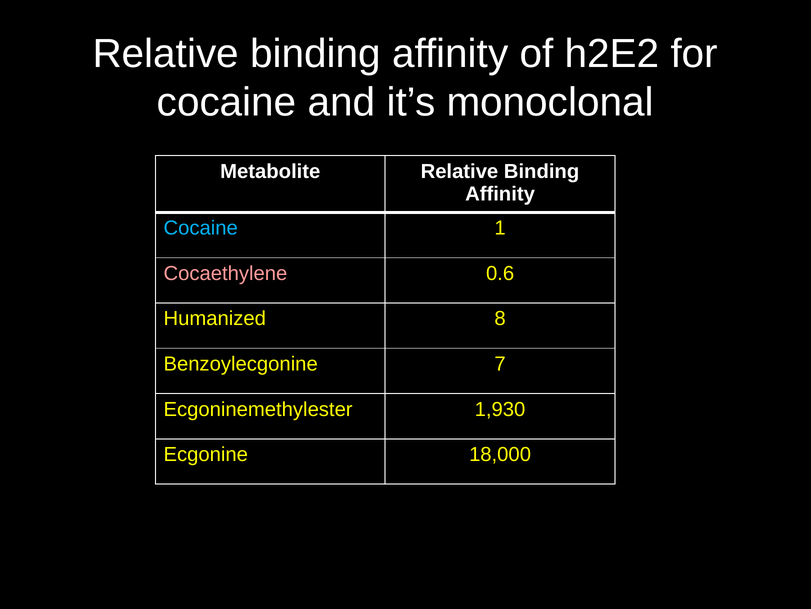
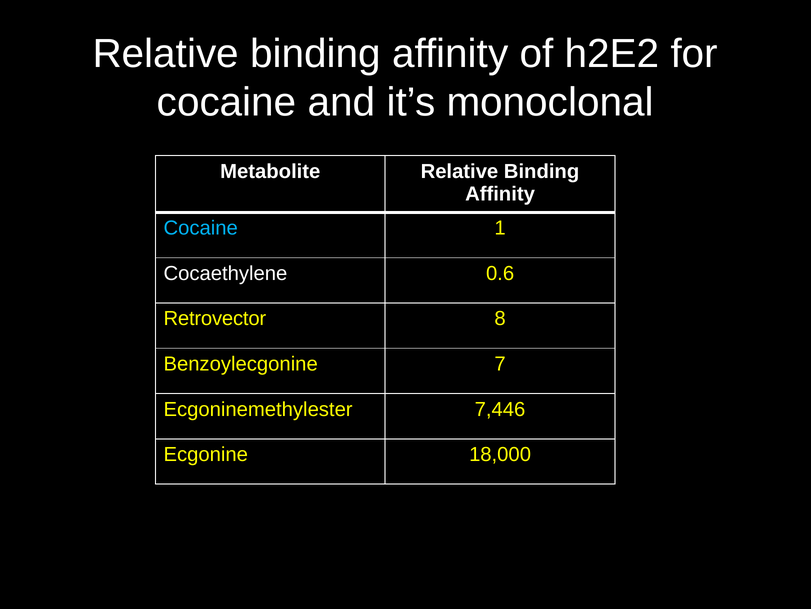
Cocaethylene colour: pink -> white
Humanized: Humanized -> Retrovector
1,930: 1,930 -> 7,446
